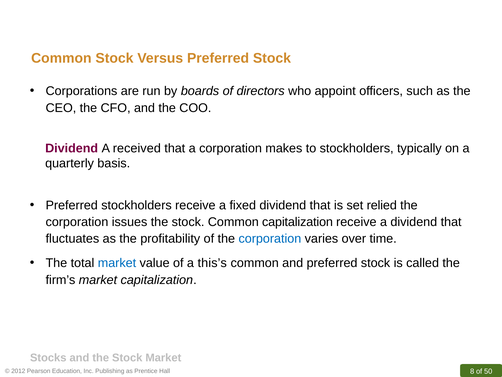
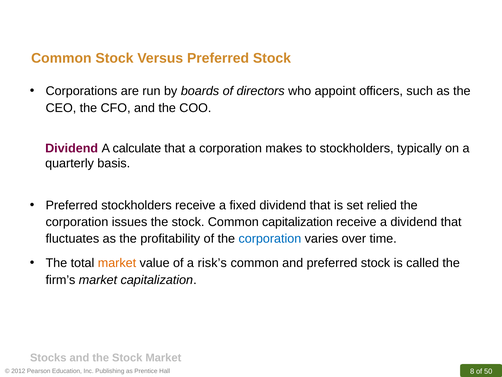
received: received -> calculate
market at (117, 263) colour: blue -> orange
this’s: this’s -> risk’s
